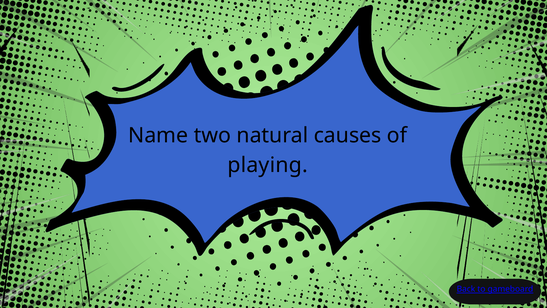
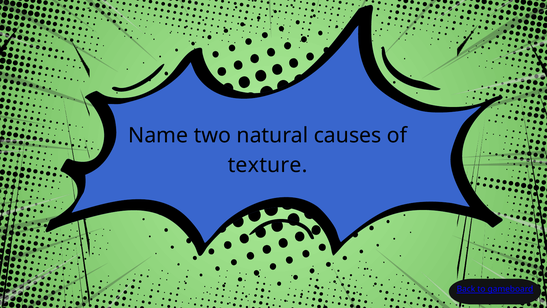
playing: playing -> texture
